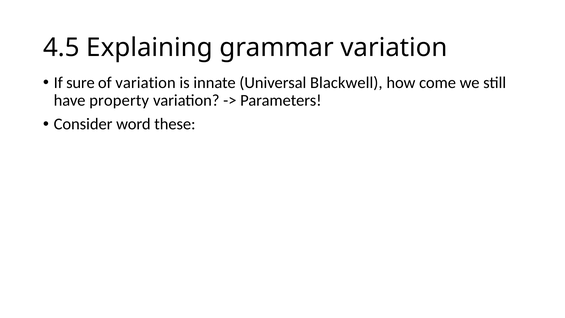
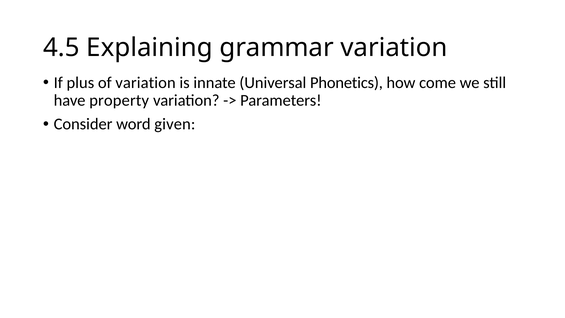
sure: sure -> plus
Blackwell: Blackwell -> Phonetics
these: these -> given
